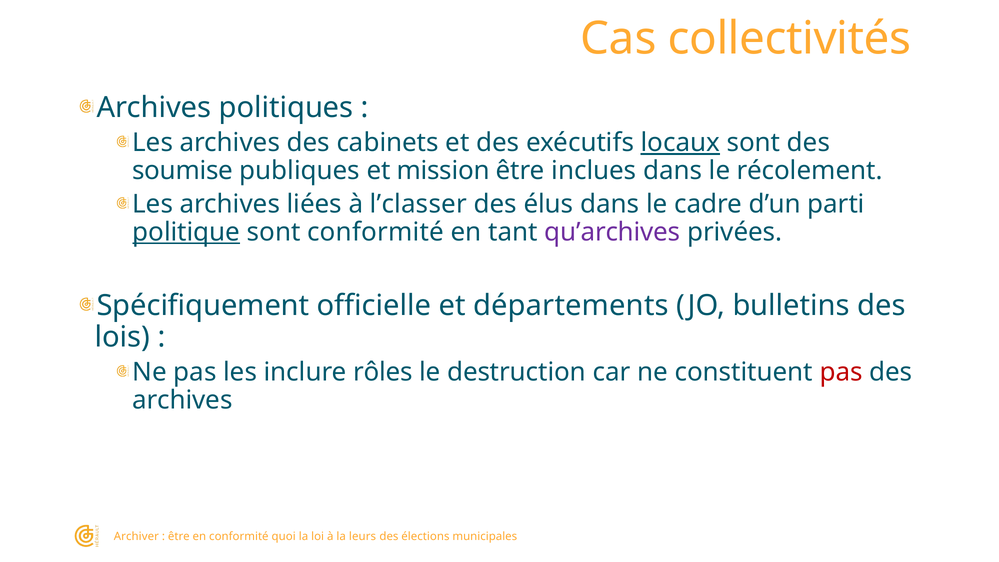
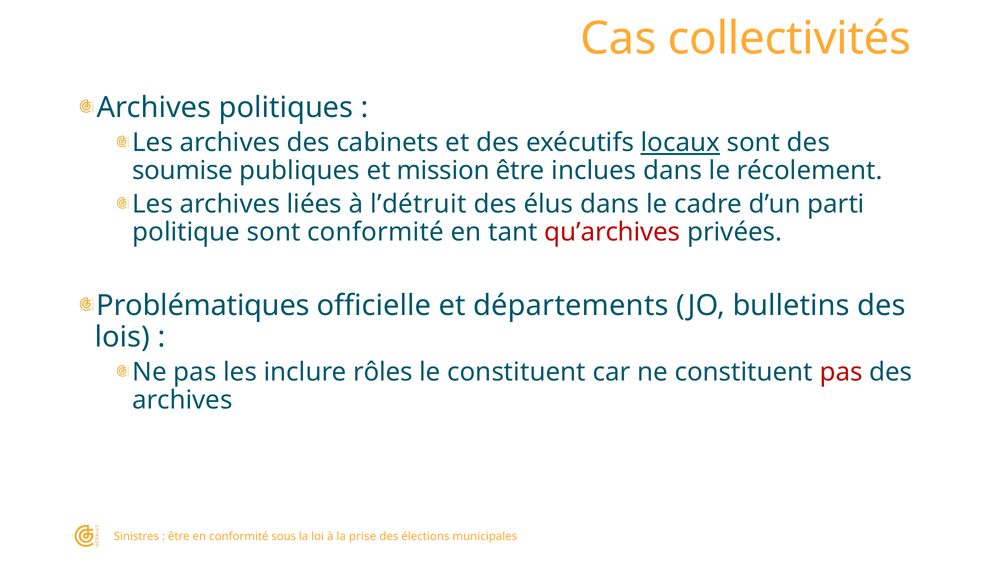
l’classer: l’classer -> l’détruit
politique underline: present -> none
qu’archives colour: purple -> red
Spécifiquement: Spécifiquement -> Problématiques
le destruction: destruction -> constituent
Archiver: Archiver -> Sinistres
quoi: quoi -> sous
leurs: leurs -> prise
